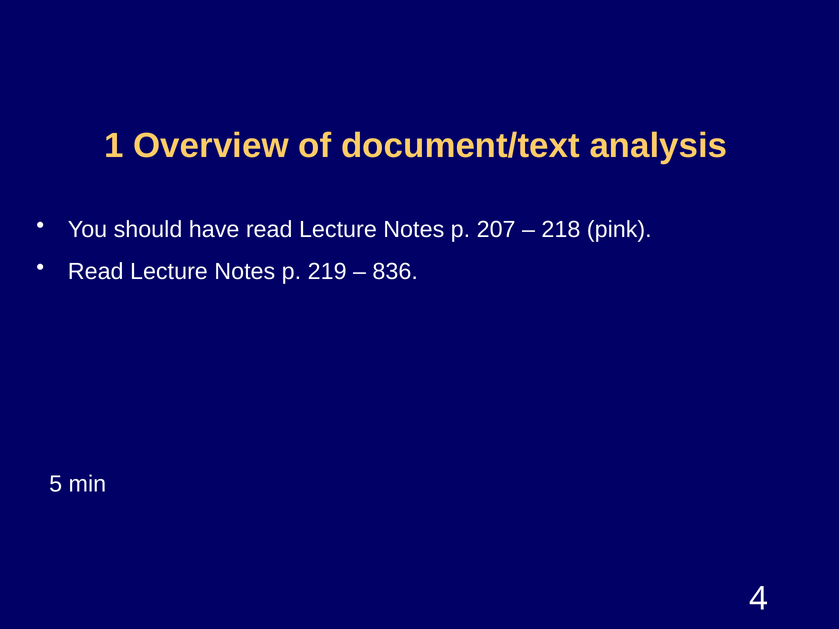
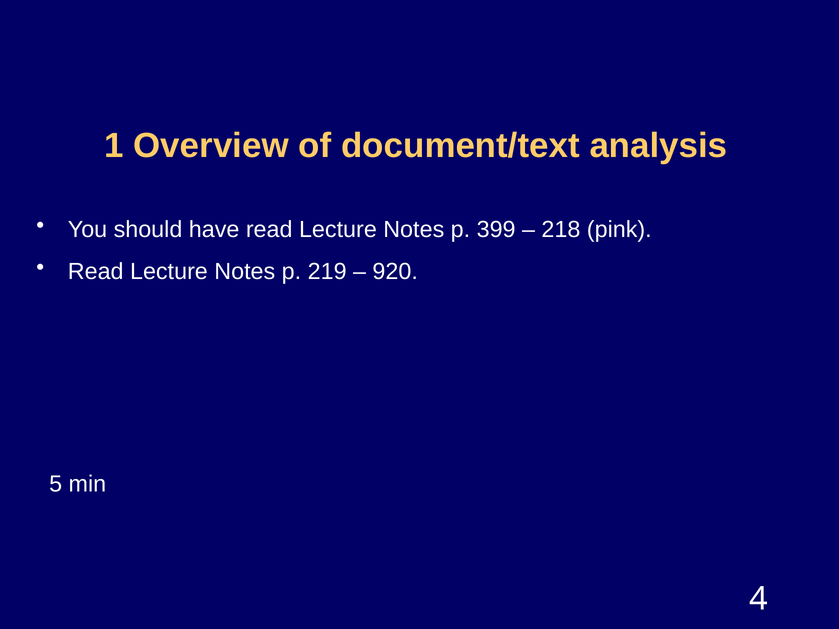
207: 207 -> 399
836: 836 -> 920
